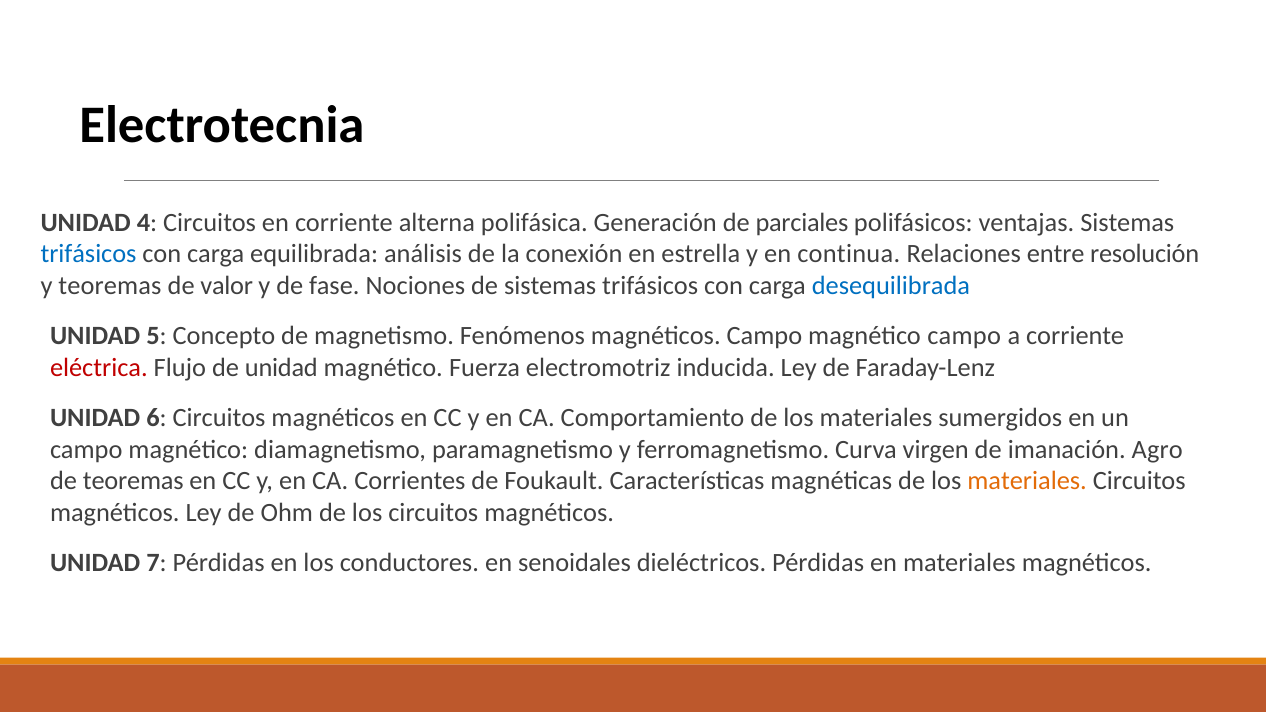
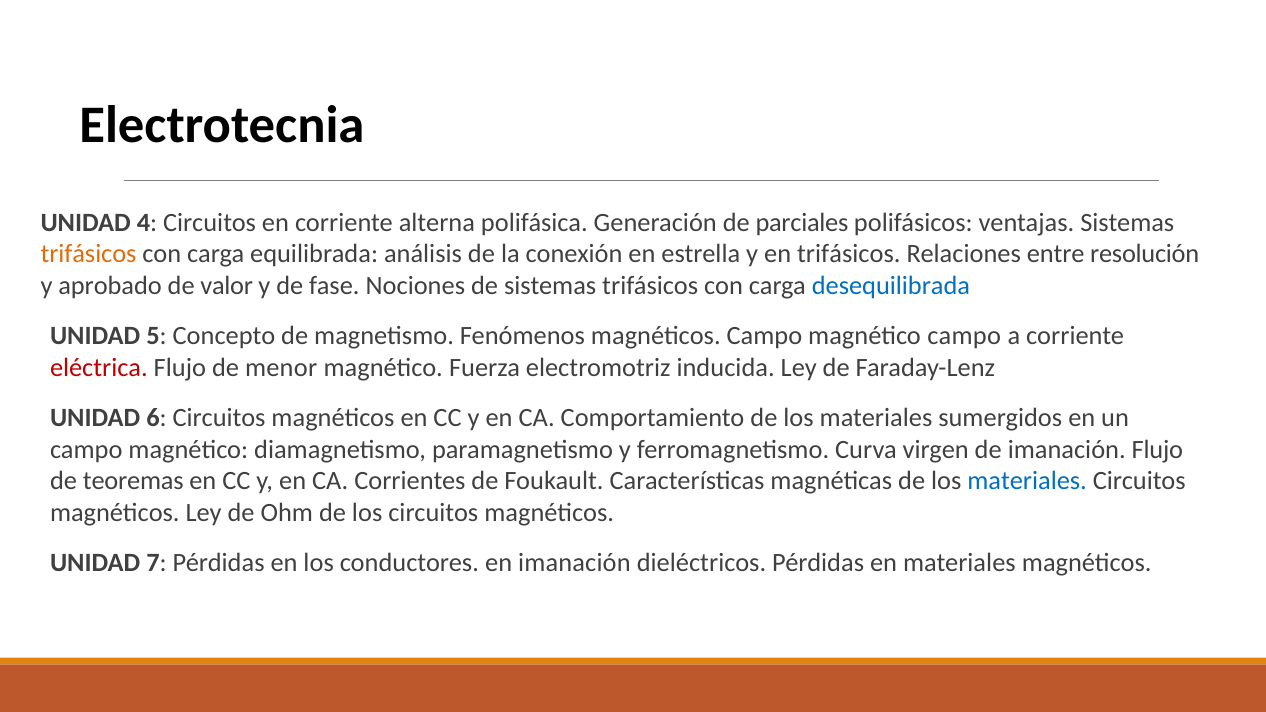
trifásicos at (89, 254) colour: blue -> orange
en continua: continua -> trifásicos
y teoremas: teoremas -> aprobado
de unidad: unidad -> menor
imanación Agro: Agro -> Flujo
materiales at (1027, 481) colour: orange -> blue
en senoidales: senoidales -> imanación
